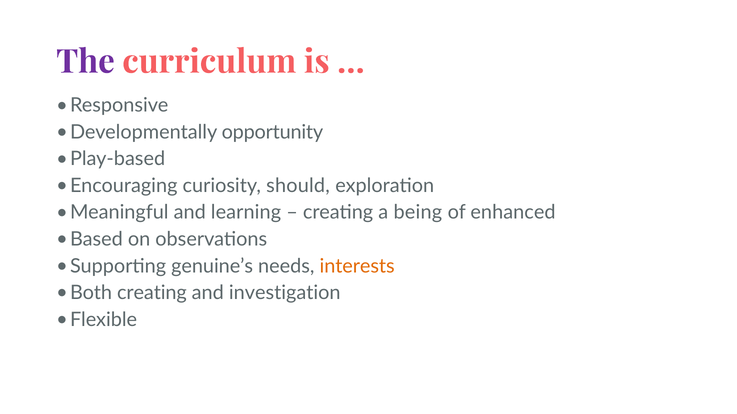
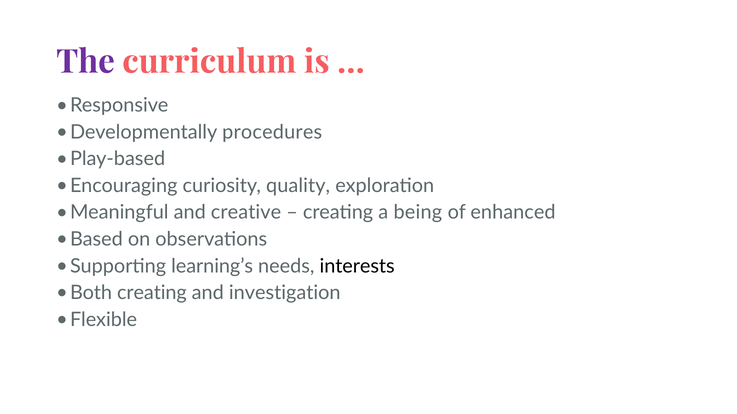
opportunity: opportunity -> procedures
should: should -> quality
learning: learning -> creative
genuine’s: genuine’s -> learning’s
interests colour: orange -> black
